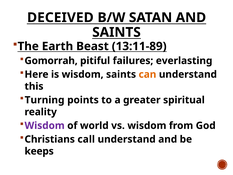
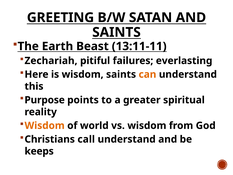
DECEIVED: DECEIVED -> GREETING
13:11-89: 13:11-89 -> 13:11-11
Gomorrah: Gomorrah -> Zechariah
Turning: Turning -> Purpose
Wisdom at (45, 125) colour: purple -> orange
